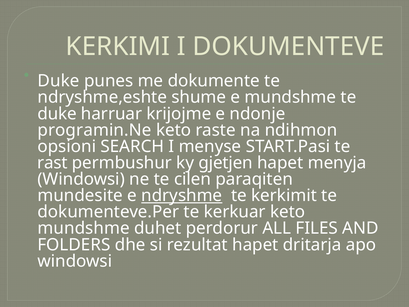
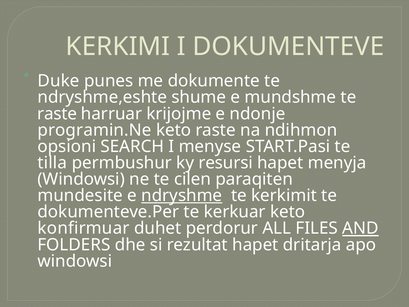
duke at (57, 114): duke -> raste
rast: rast -> tilla
gjetjen: gjetjen -> resursi
mundshme at (84, 228): mundshme -> konfirmuar
AND underline: none -> present
